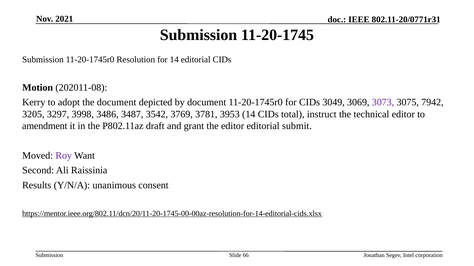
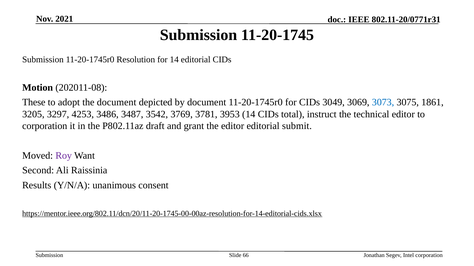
Kerry: Kerry -> These
3073 colour: purple -> blue
7942: 7942 -> 1861
3998: 3998 -> 4253
amendment at (45, 126): amendment -> corporation
